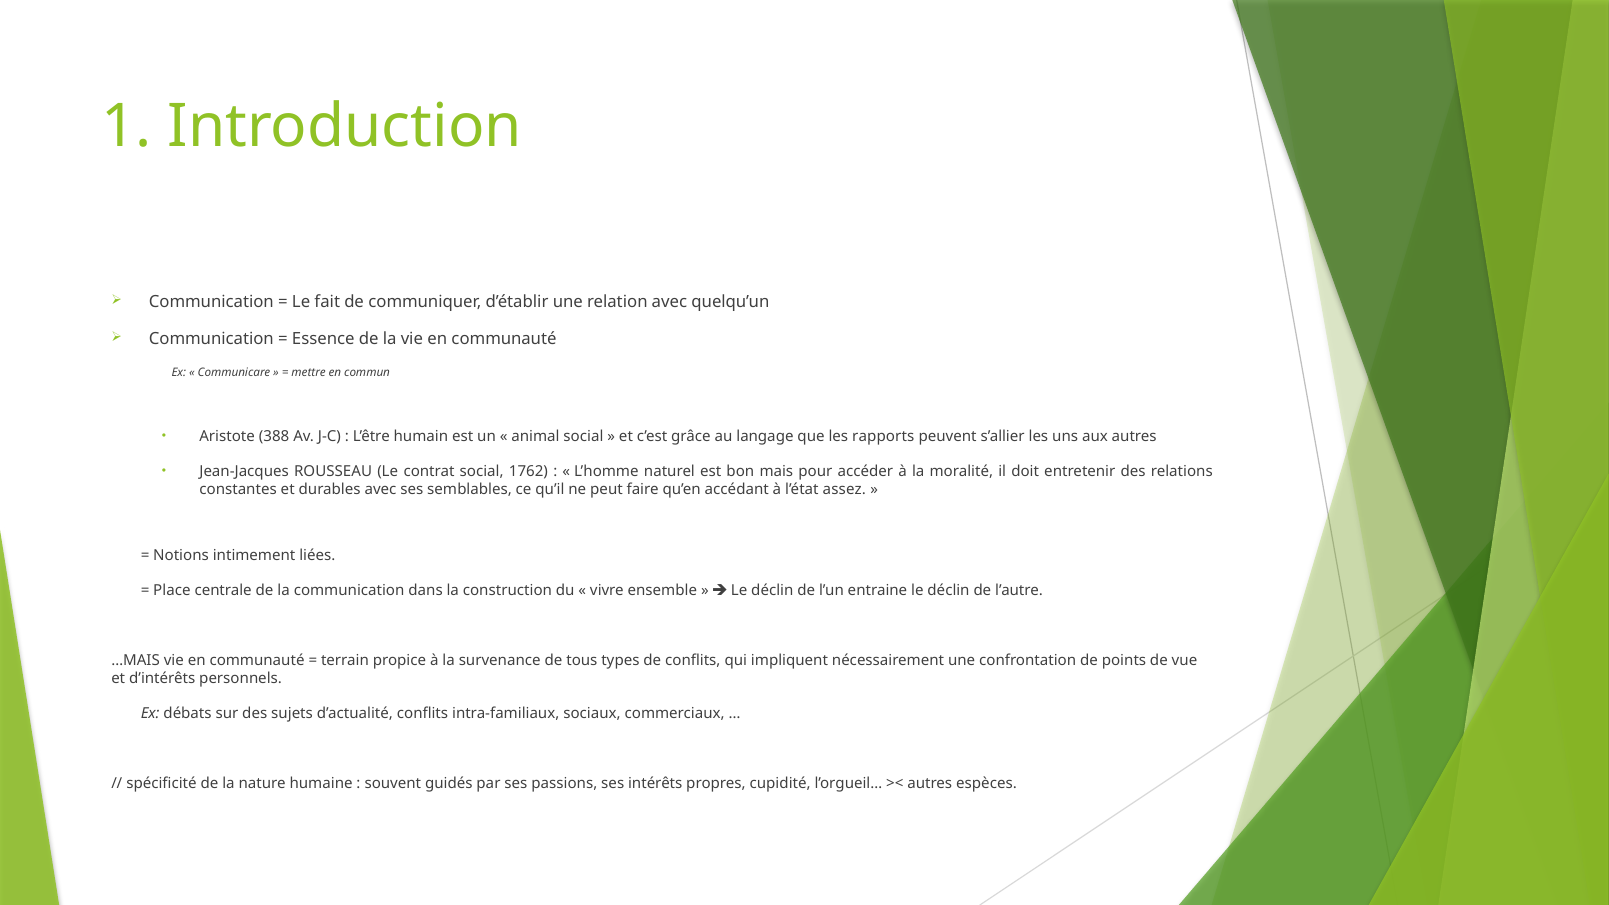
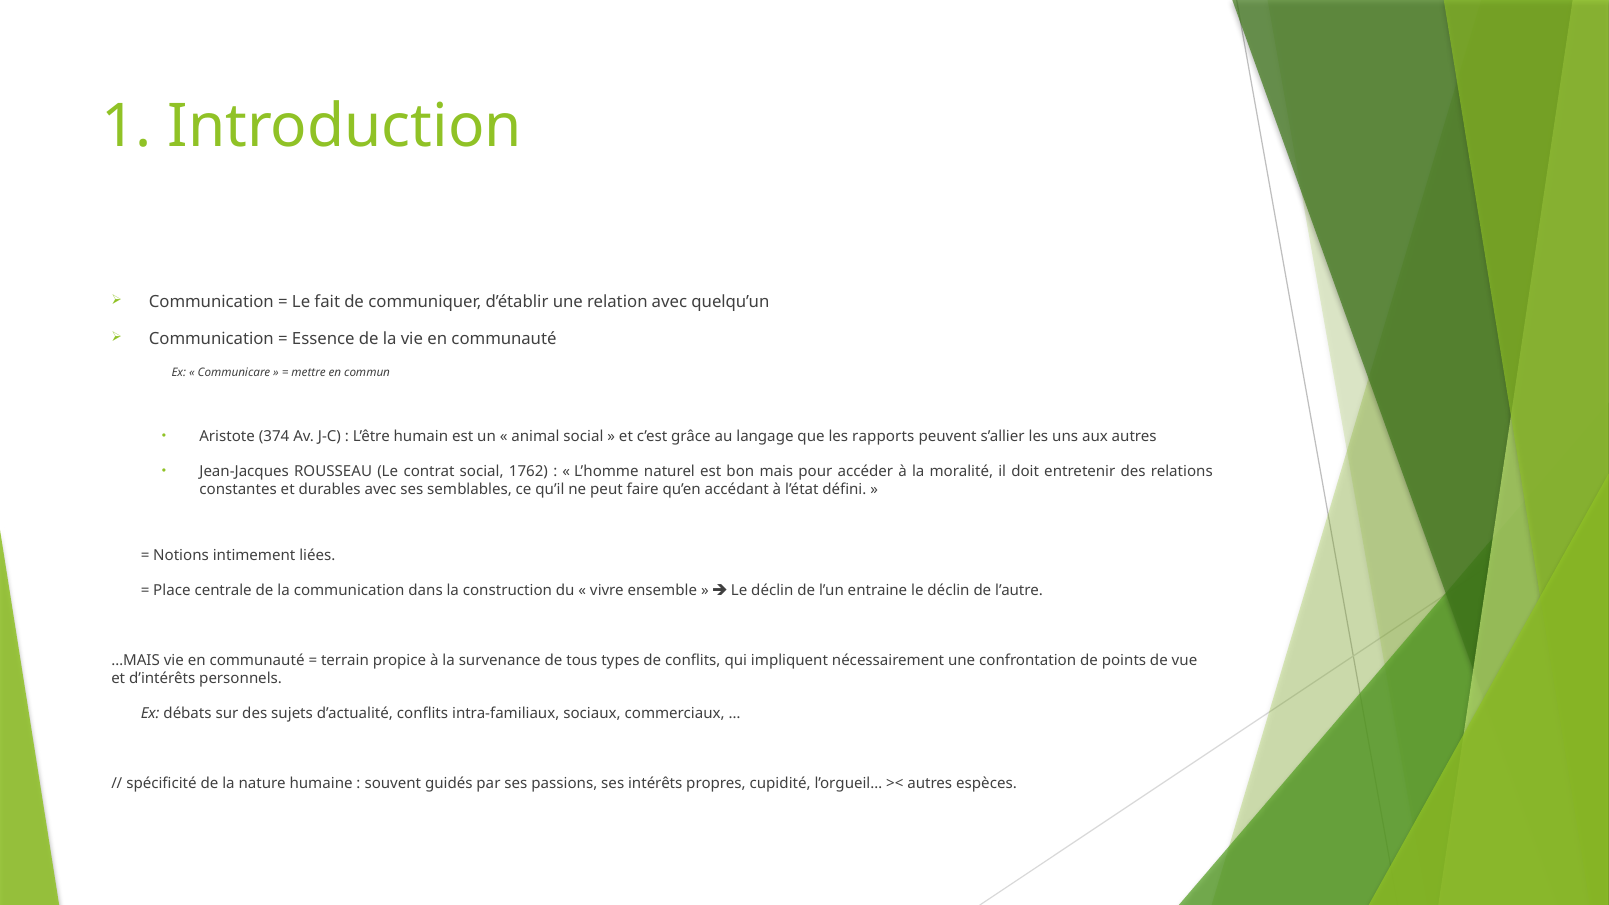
388: 388 -> 374
assez: assez -> défini
